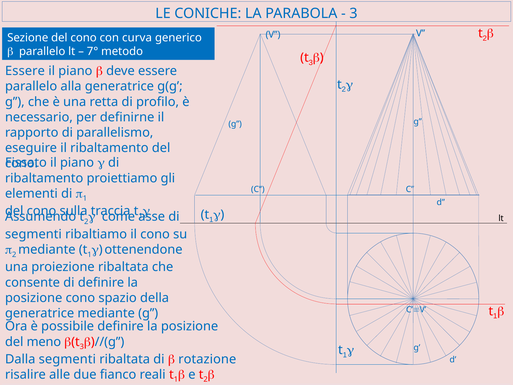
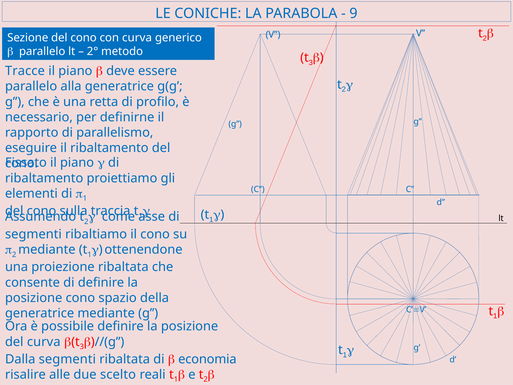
3 at (353, 14): 3 -> 9
7°: 7° -> 2°
Essere at (25, 71): Essere -> Tracce
del meno: meno -> curva
rotazione: rotazione -> economia
fianco: fianco -> scelto
